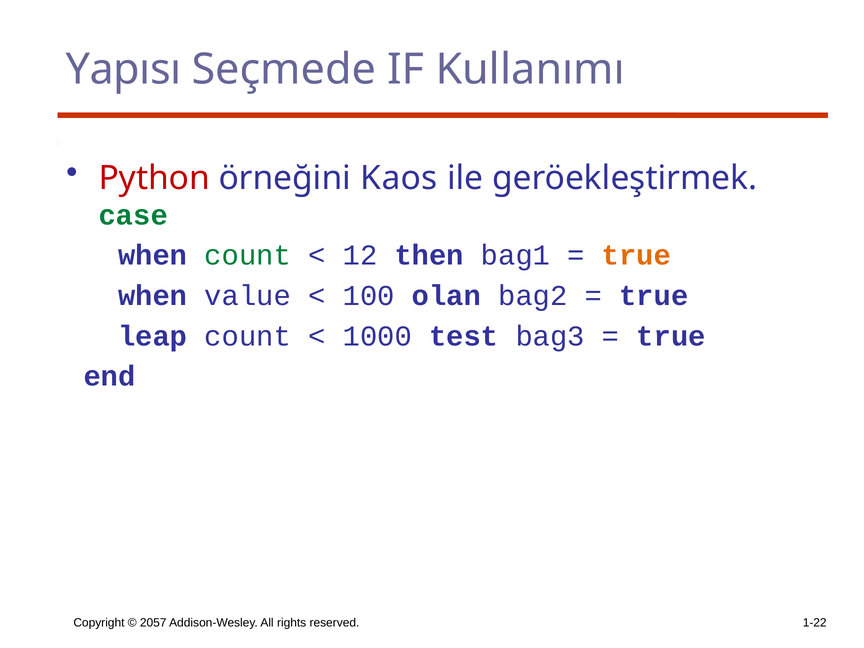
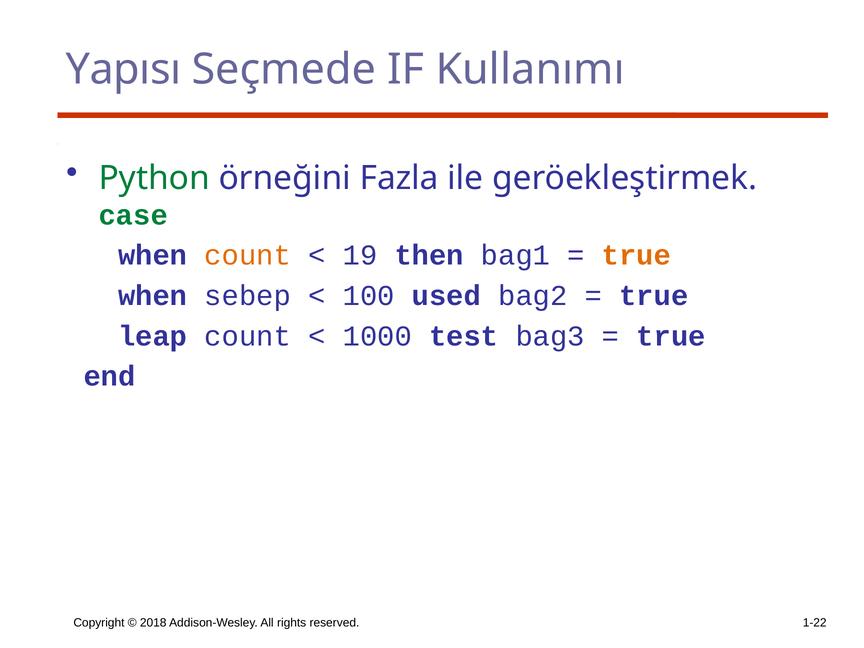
Python colour: red -> green
Kaos: Kaos -> Fazla
count at (248, 255) colour: green -> orange
12: 12 -> 19
value: value -> sebep
olan: olan -> used
2057: 2057 -> 2018
